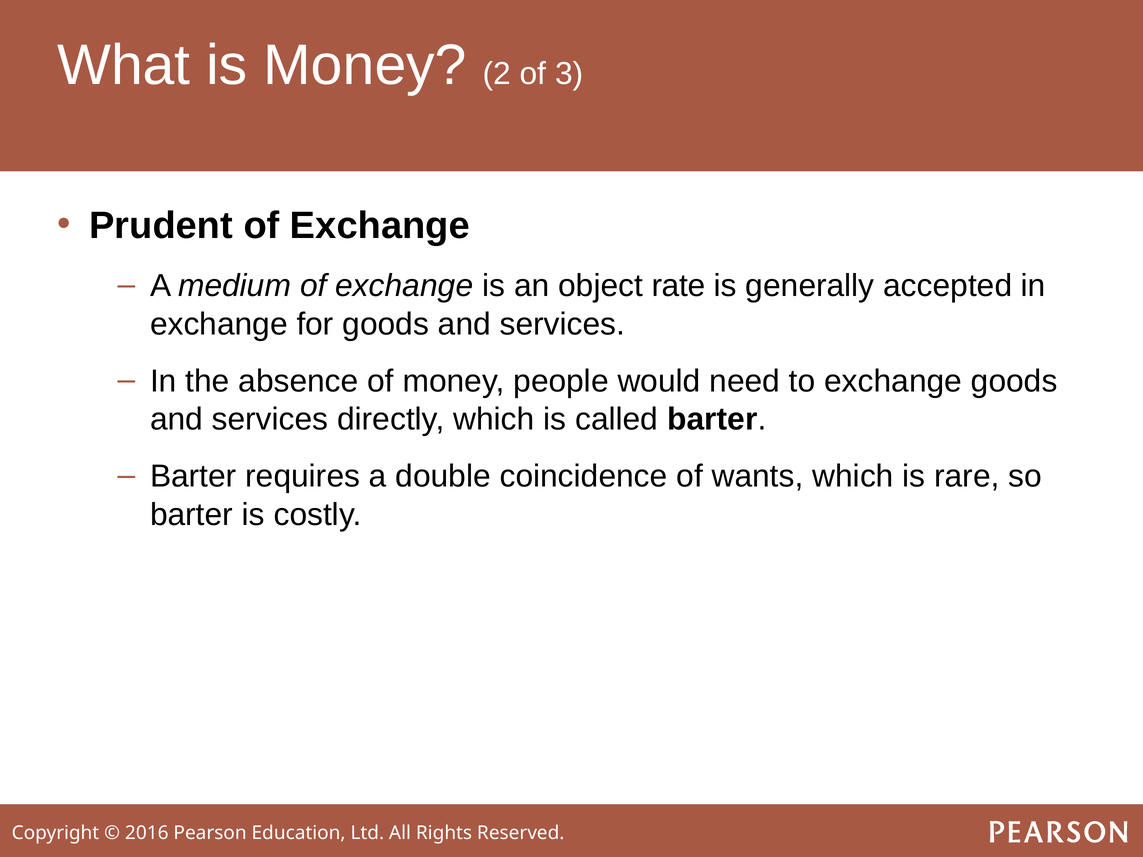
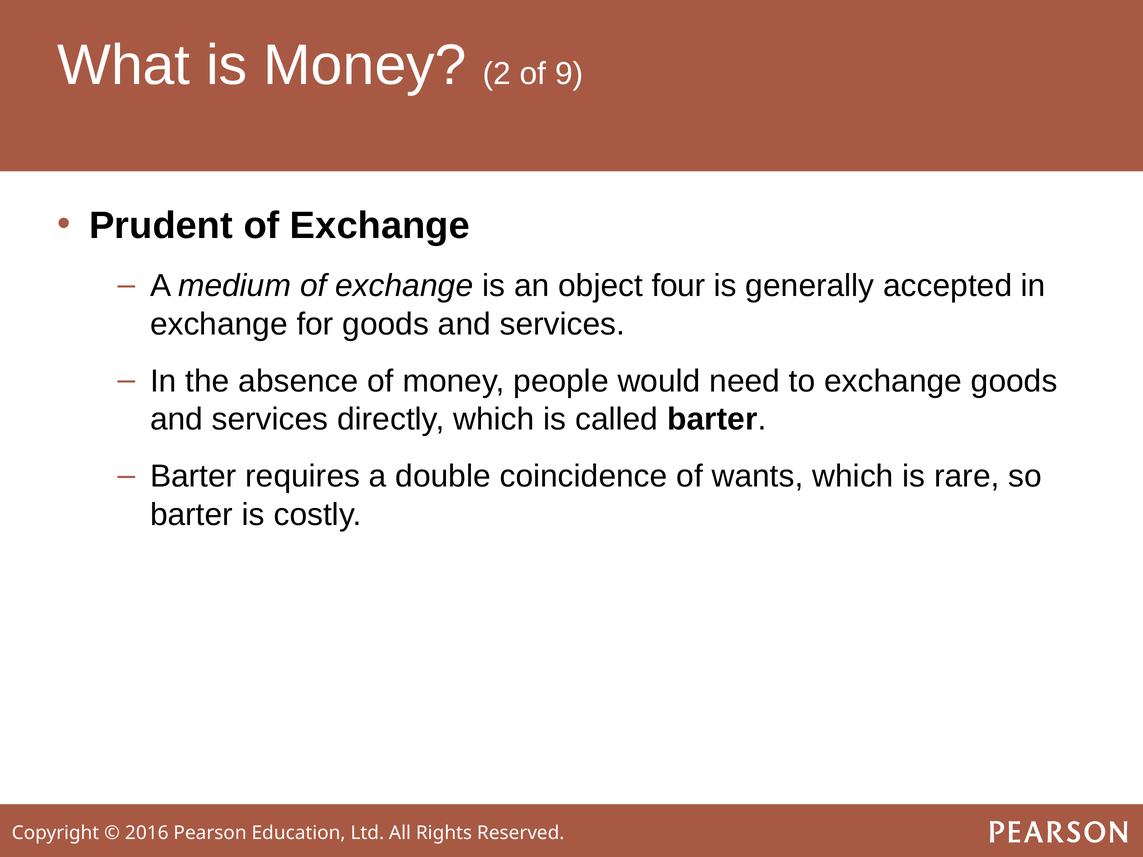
3: 3 -> 9
rate: rate -> four
